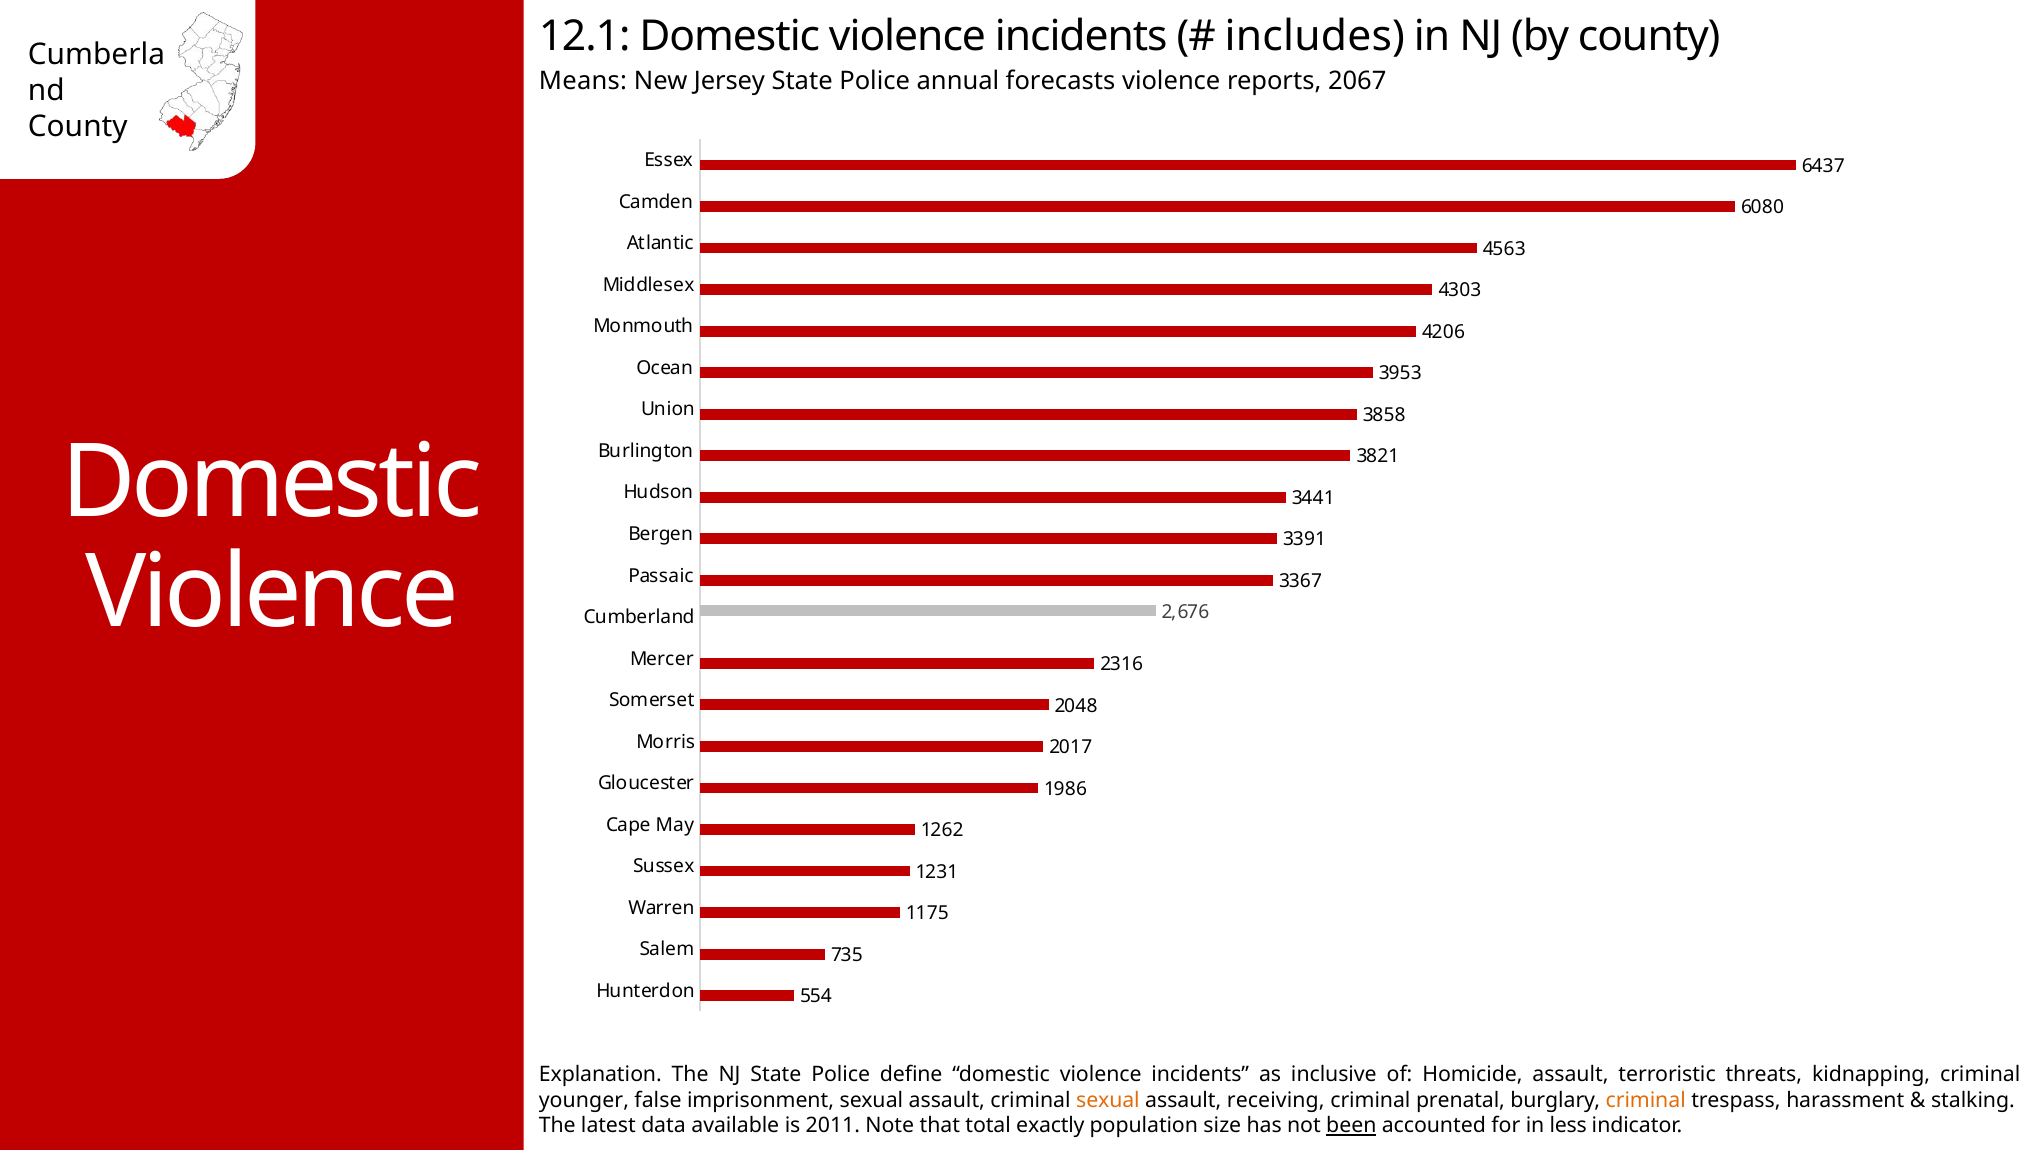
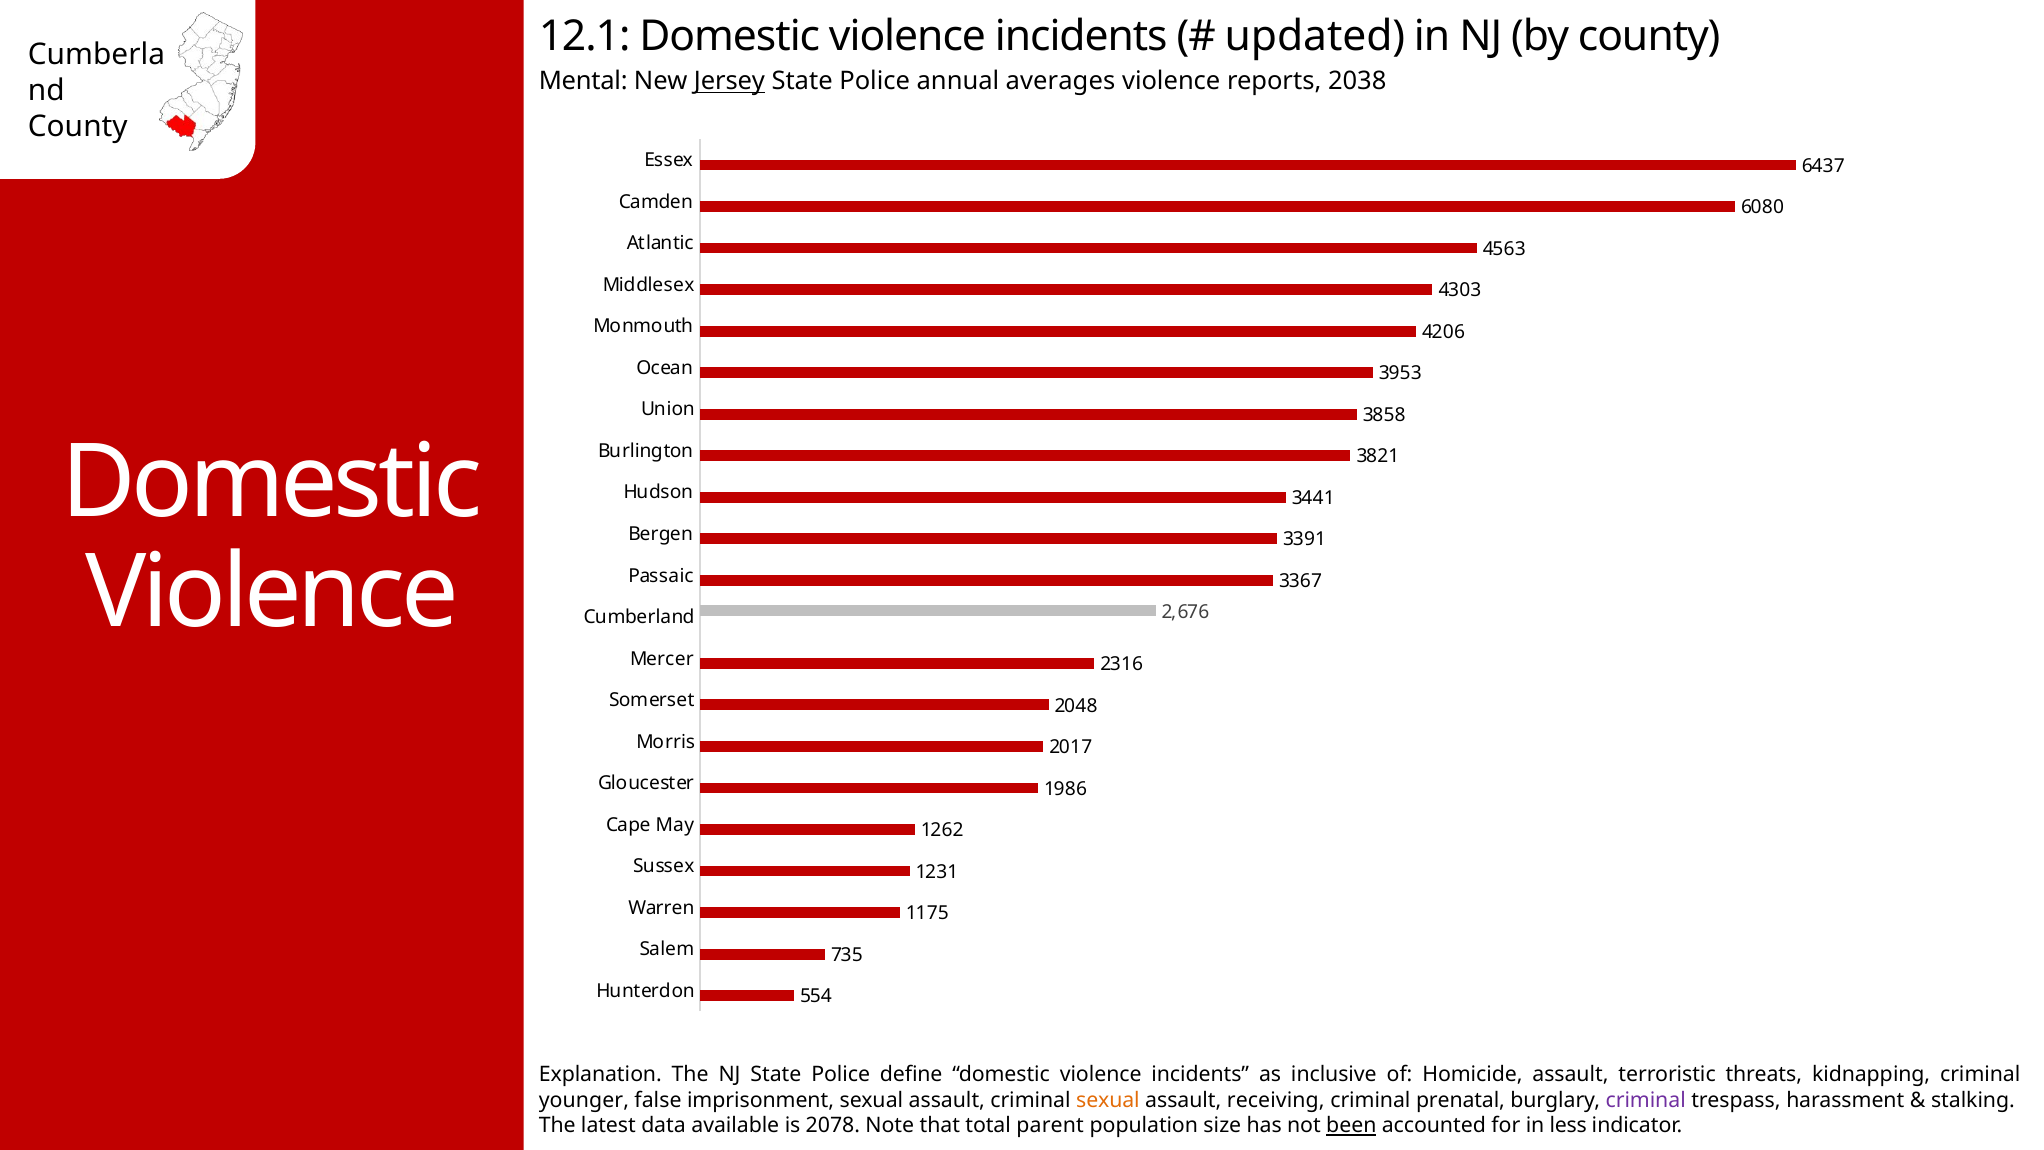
includes: includes -> updated
Means: Means -> Mental
Jersey underline: none -> present
forecasts: forecasts -> averages
2067: 2067 -> 2038
criminal at (1646, 1100) colour: orange -> purple
2011: 2011 -> 2078
exactly: exactly -> parent
